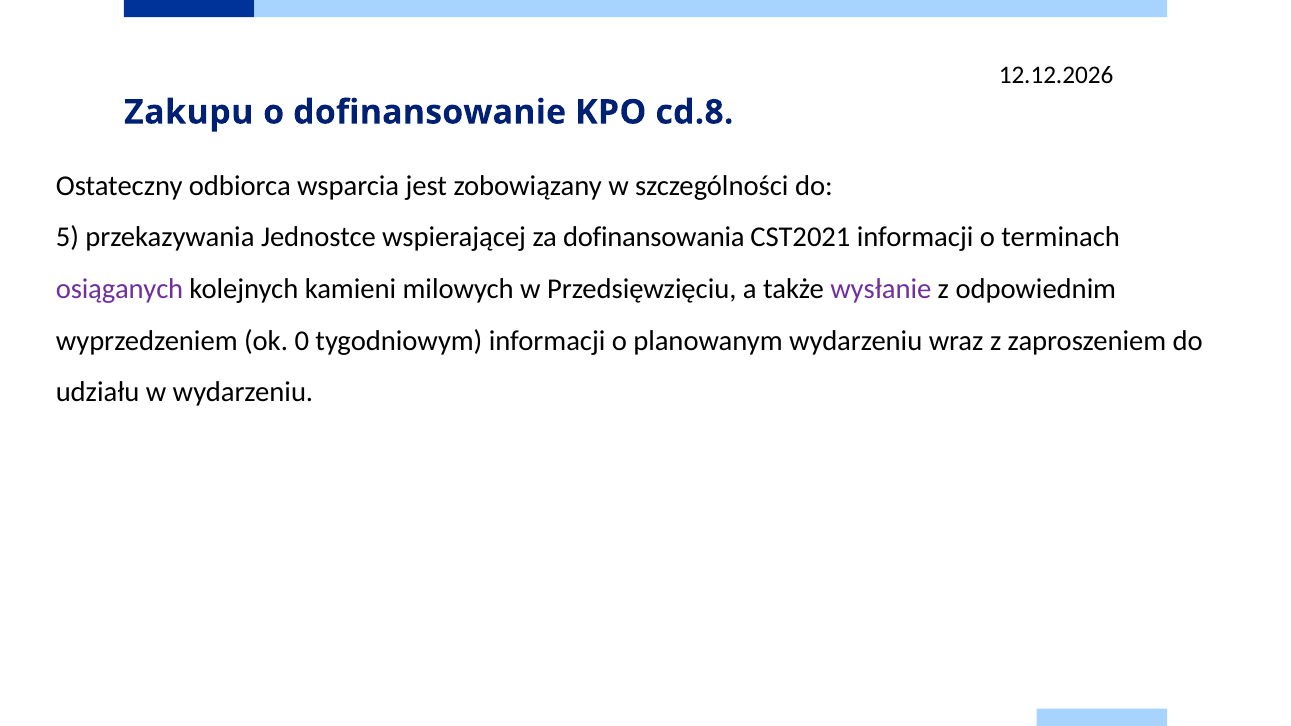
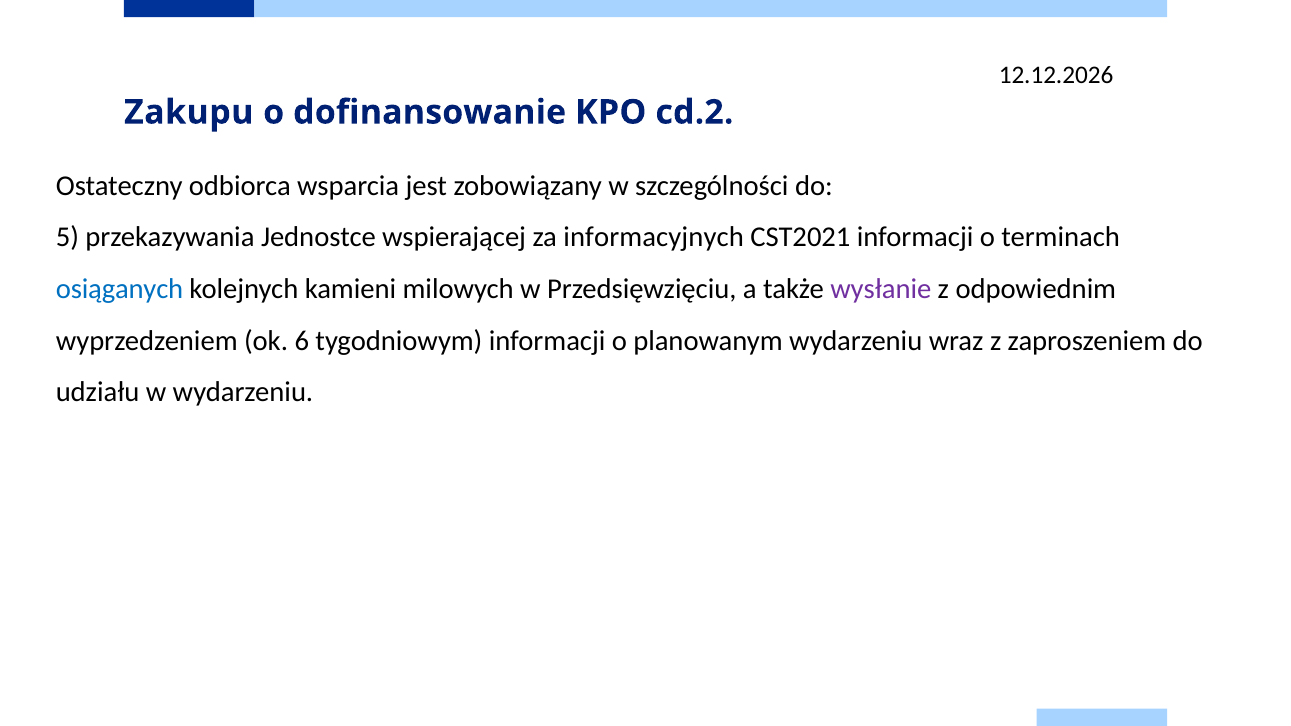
cd.8: cd.8 -> cd.2
dofinansowania: dofinansowania -> informacyjnych
osiąganych colour: purple -> blue
0: 0 -> 6
